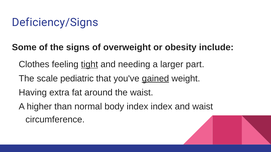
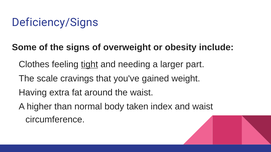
pediatric: pediatric -> cravings
gained underline: present -> none
body index: index -> taken
